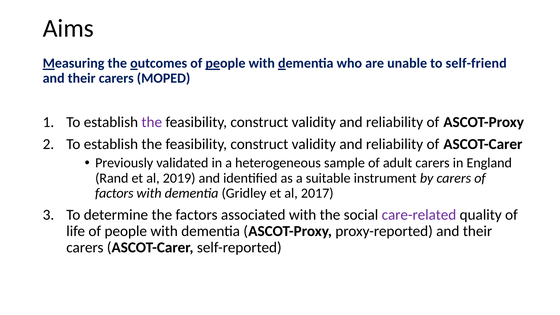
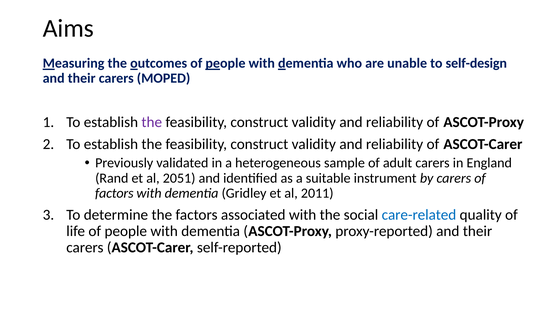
self-friend: self-friend -> self-design
2019: 2019 -> 2051
2017: 2017 -> 2011
care-related colour: purple -> blue
